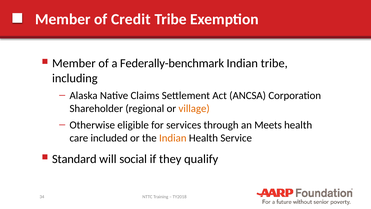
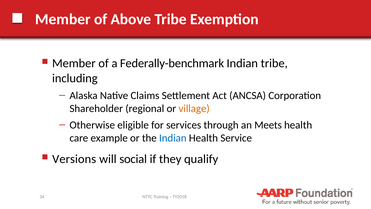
Credit: Credit -> Above
included: included -> example
Indian at (173, 138) colour: orange -> blue
Standard: Standard -> Versions
